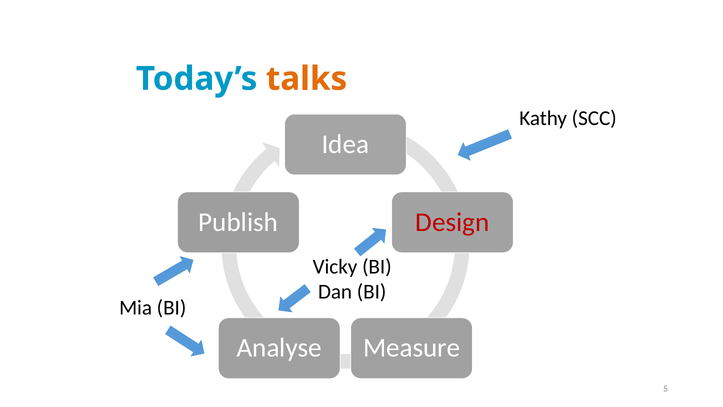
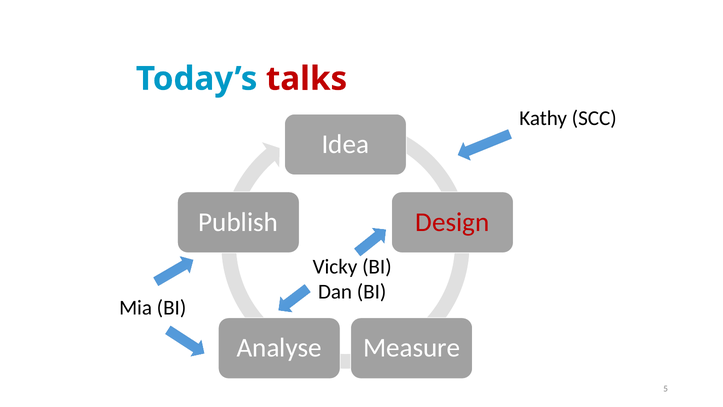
talks colour: orange -> red
